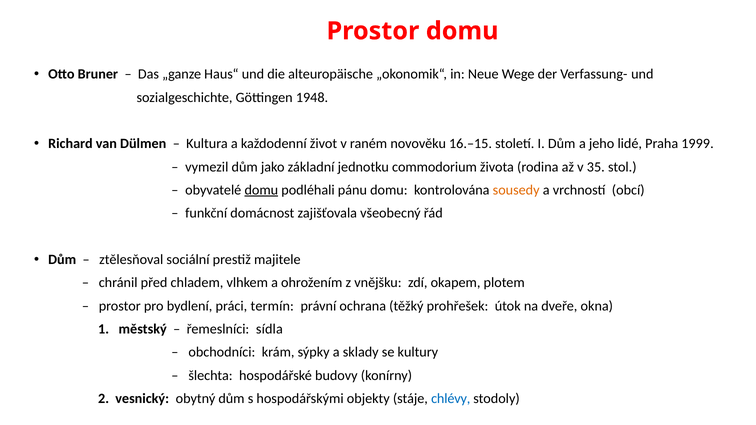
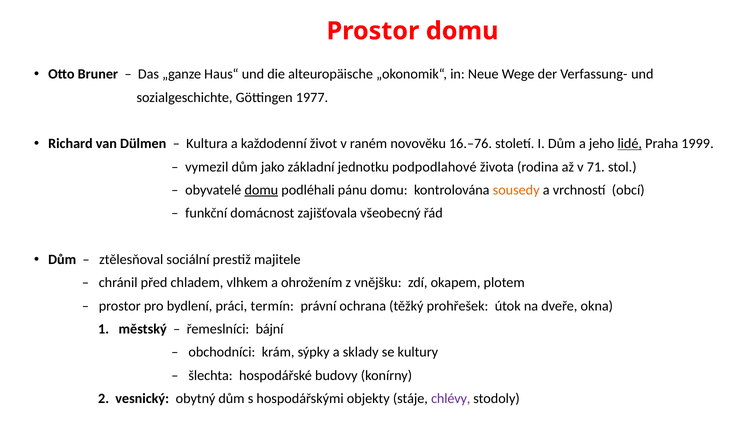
1948: 1948 -> 1977
16.–15: 16.–15 -> 16.–76
lidé underline: none -> present
commodorium: commodorium -> podpodlahové
35: 35 -> 71
sídla: sídla -> bájní
chlévy colour: blue -> purple
